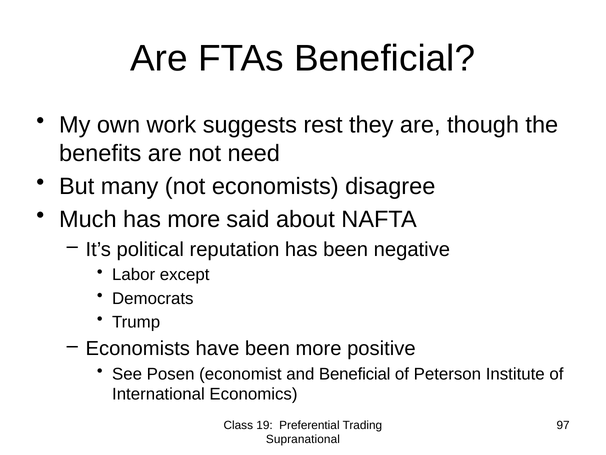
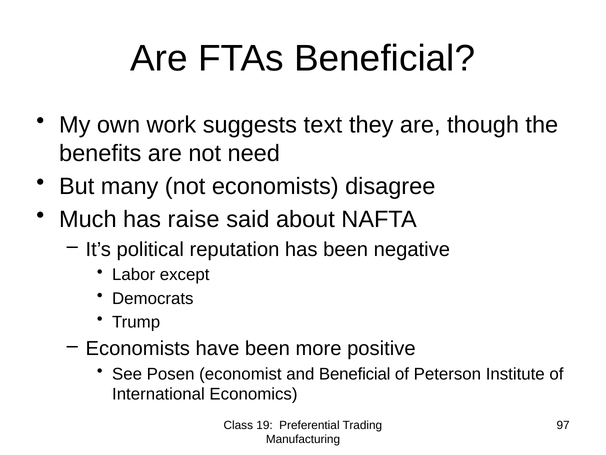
rest: rest -> text
has more: more -> raise
Supranational: Supranational -> Manufacturing
